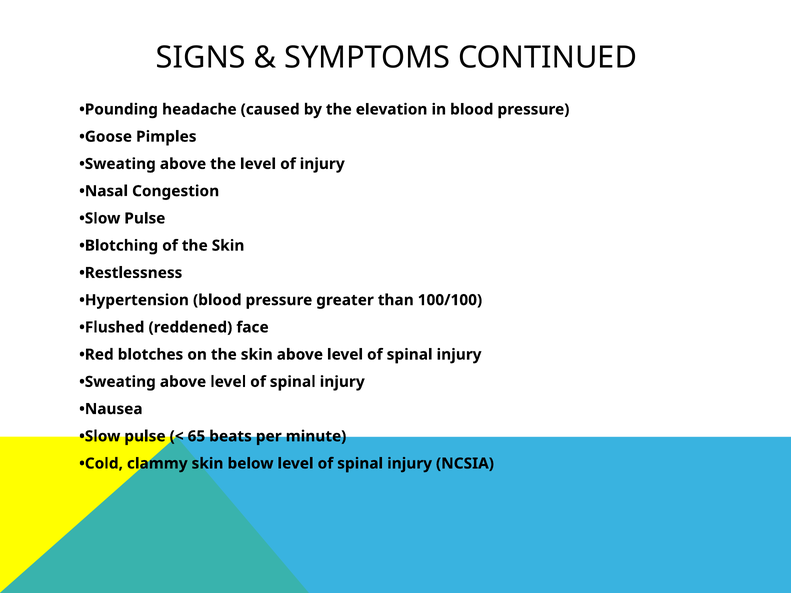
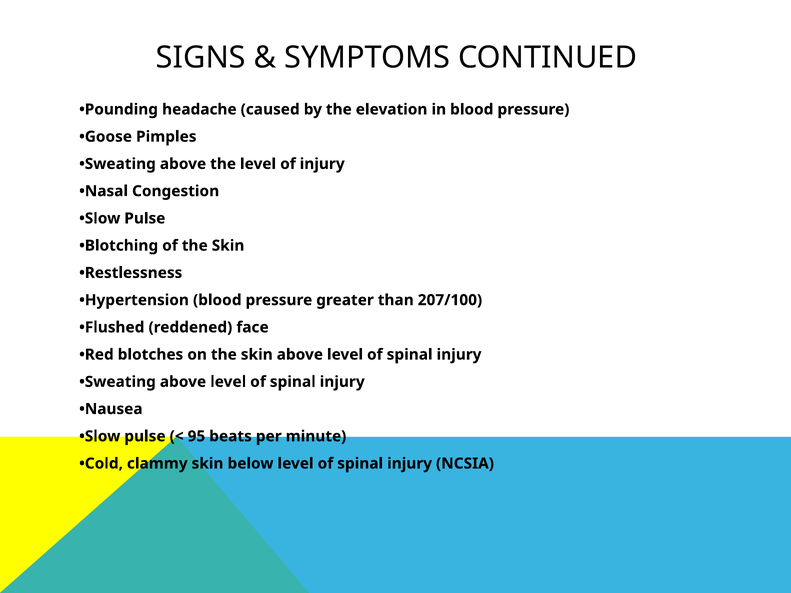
100/100: 100/100 -> 207/100
65: 65 -> 95
